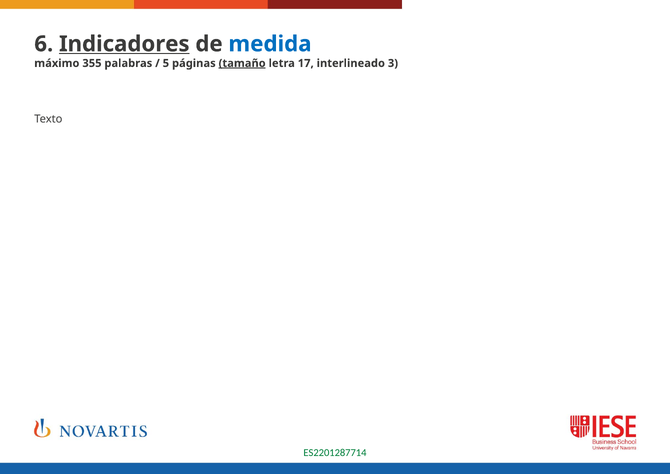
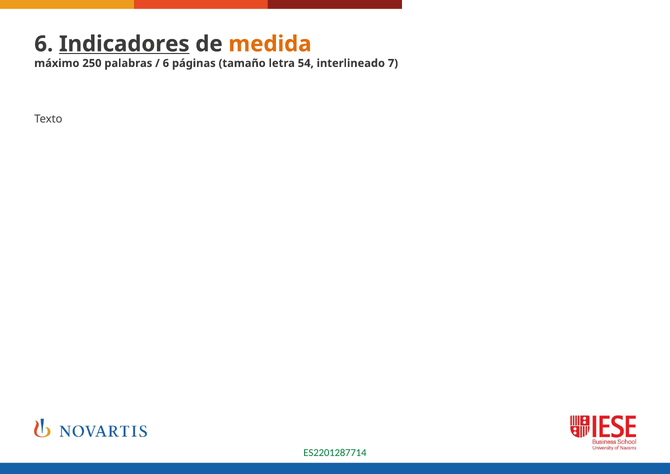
medida colour: blue -> orange
355: 355 -> 250
5 at (166, 63): 5 -> 6
tamaño underline: present -> none
17: 17 -> 54
3: 3 -> 7
